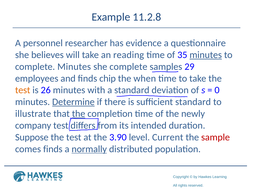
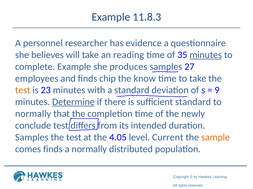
11.2.8: 11.2.8 -> 11.8.3
complete Minutes: Minutes -> Example
she complete: complete -> produces
29: 29 -> 27
when: when -> know
26: 26 -> 23
0: 0 -> 9
illustrate at (33, 114): illustrate -> normally
the at (79, 114) underline: present -> none
company: company -> conclude
Suppose at (32, 138): Suppose -> Samples
3.90: 3.90 -> 4.05
sample colour: red -> orange
normally at (89, 150) underline: present -> none
